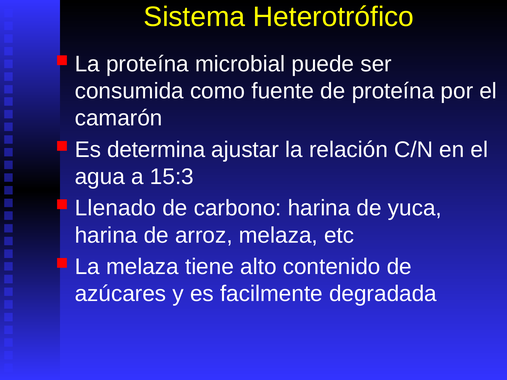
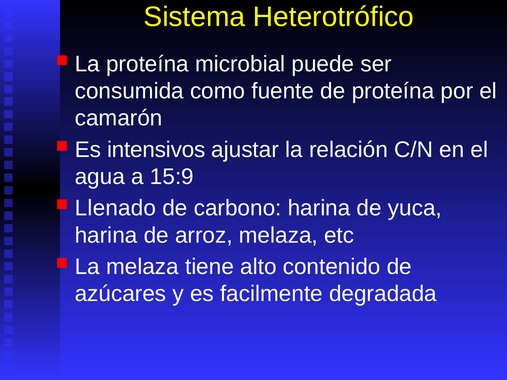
determina: determina -> intensivos
15:3: 15:3 -> 15:9
